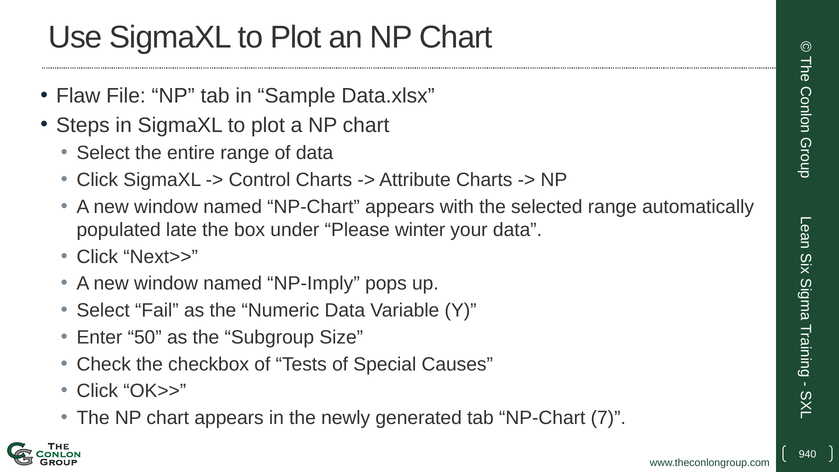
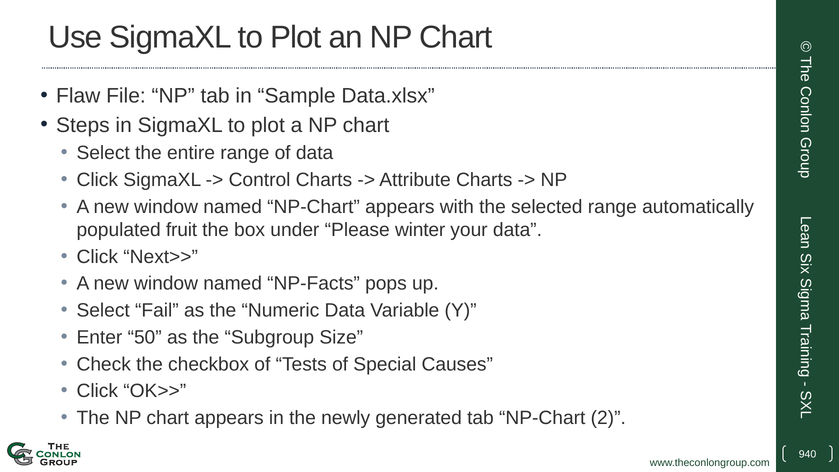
late: late -> fruit
NP-Imply: NP-Imply -> NP-Facts
7: 7 -> 2
